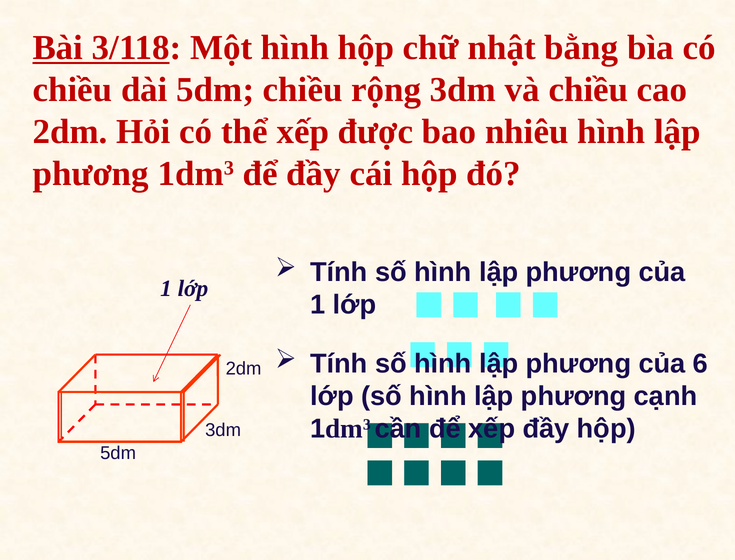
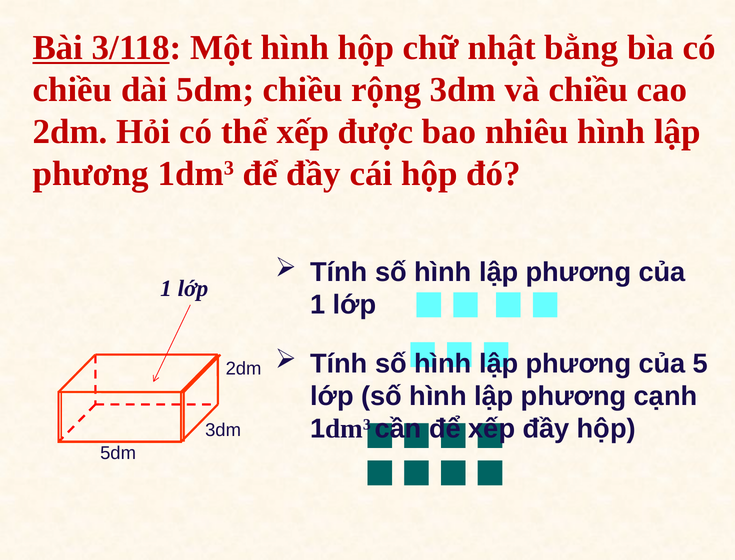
6: 6 -> 5
